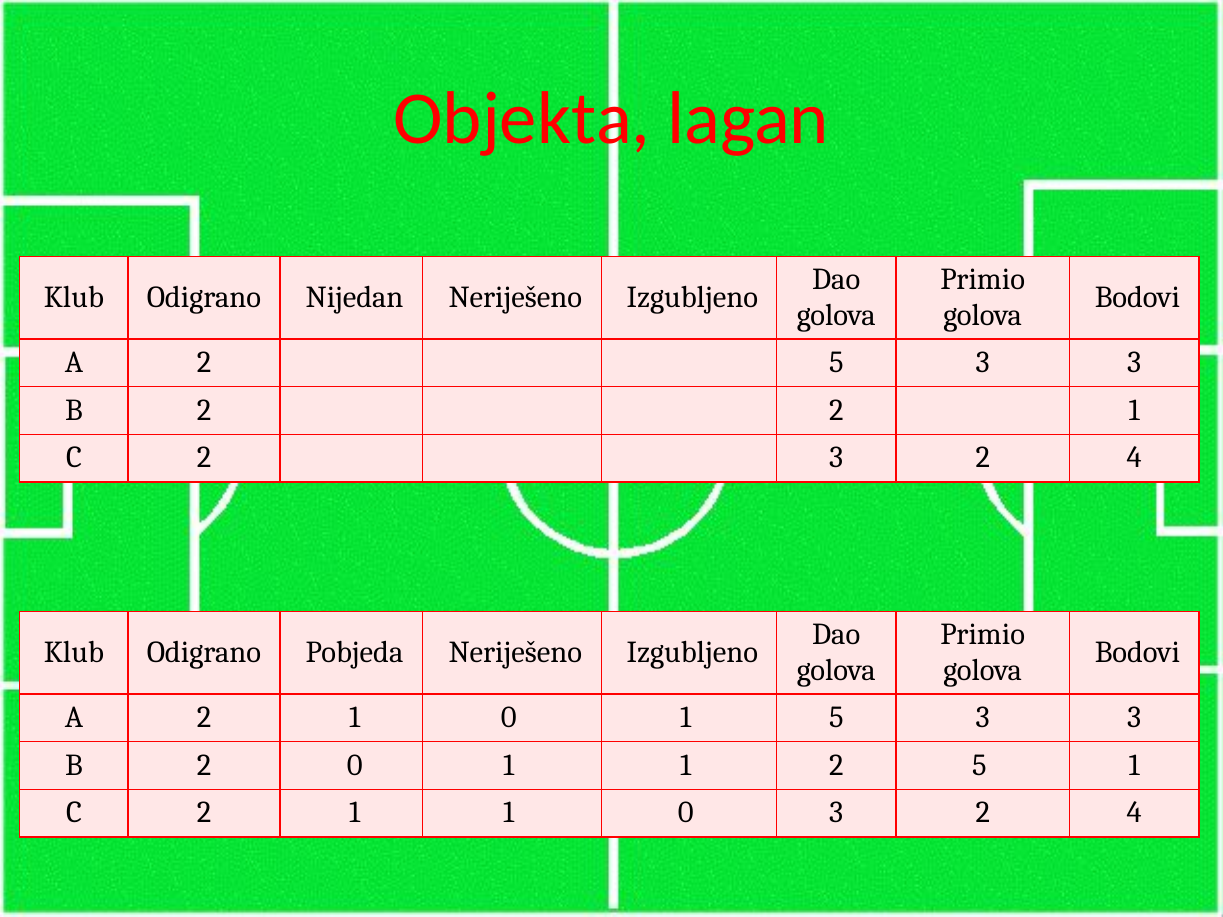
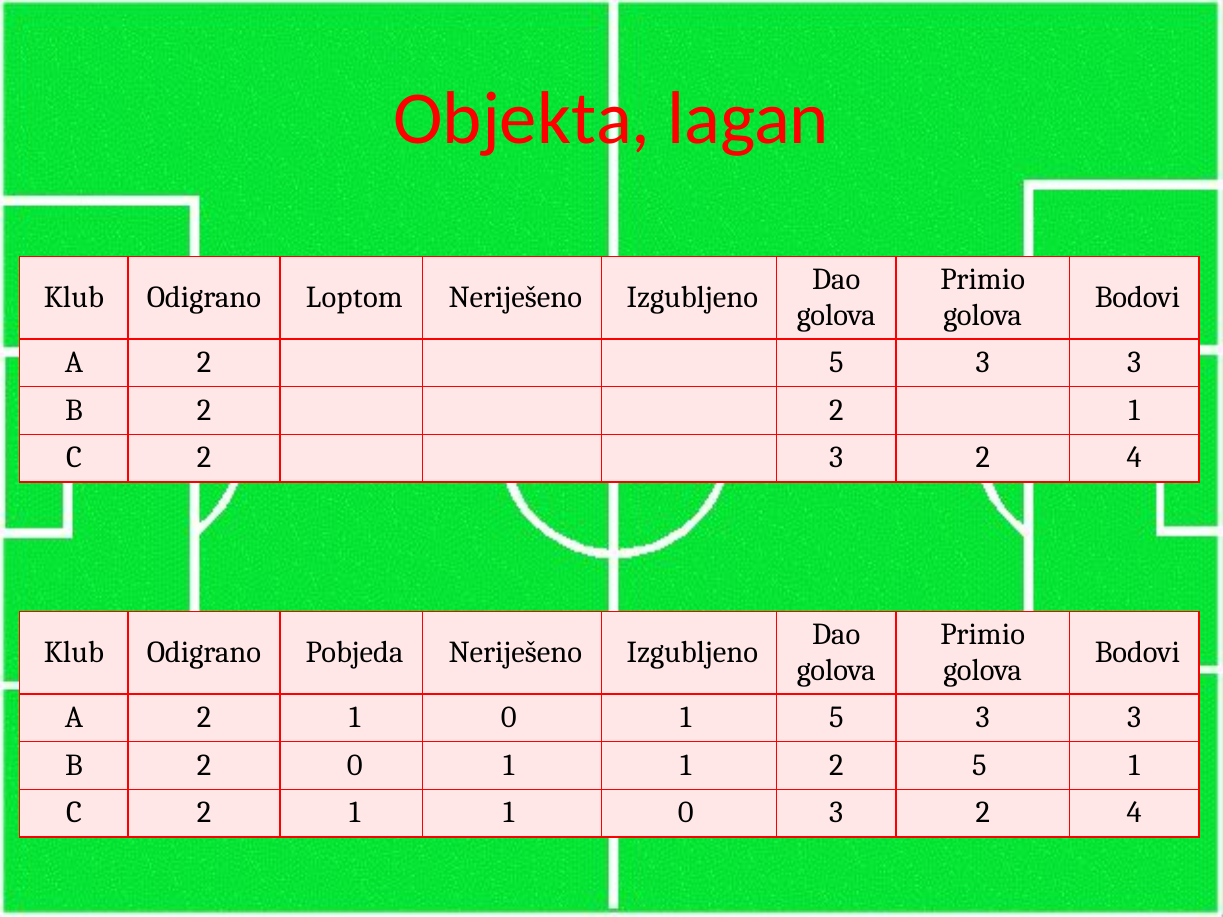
Nijedan: Nijedan -> Loptom
